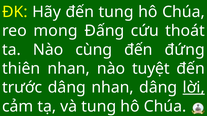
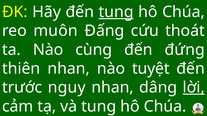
tung at (116, 12) underline: none -> present
mong: mong -> muôn
trước dâng: dâng -> nguy
